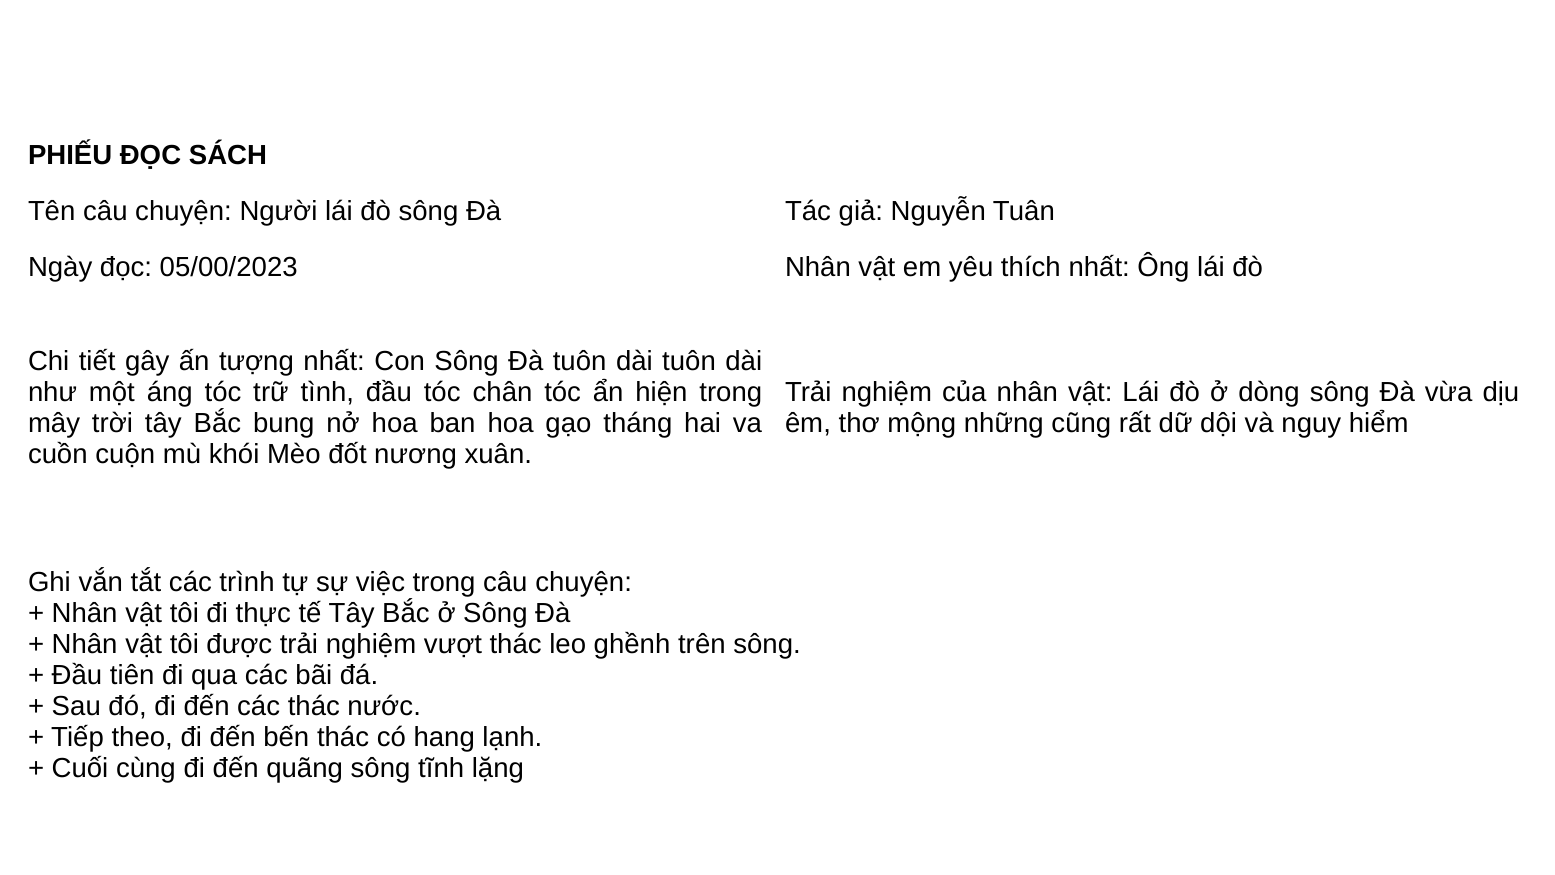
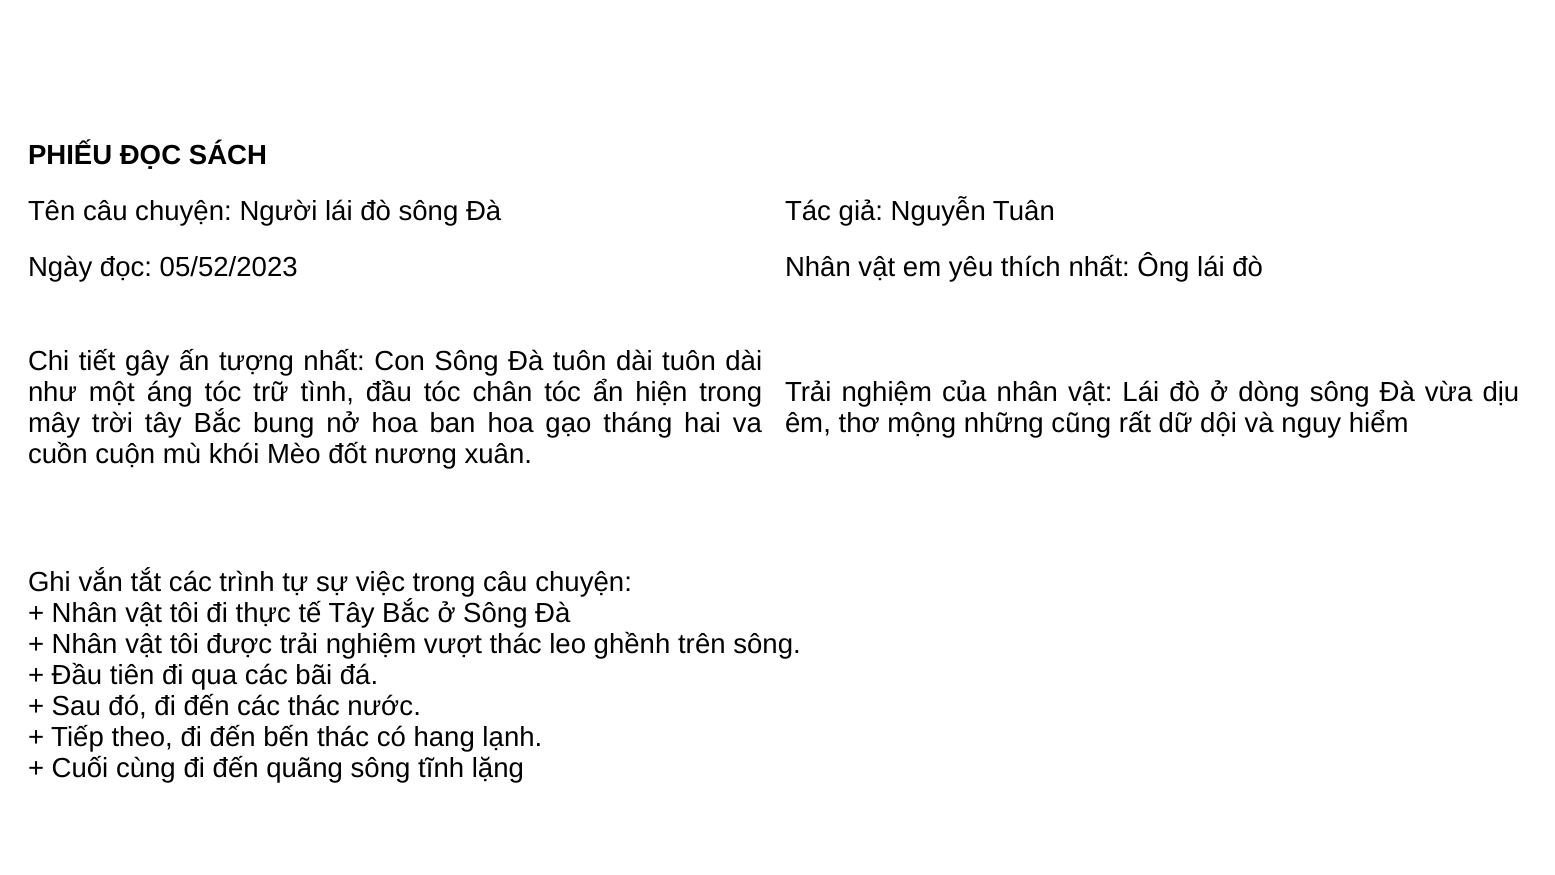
05/00/2023: 05/00/2023 -> 05/52/2023
